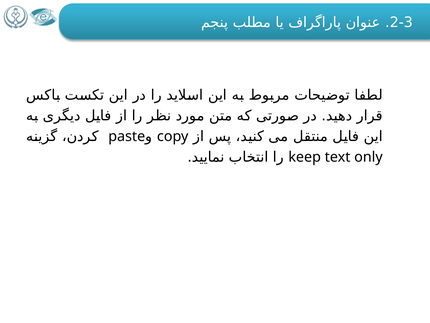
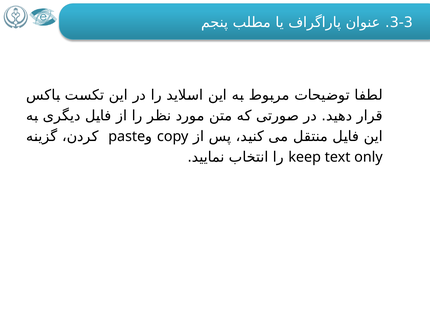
2-3: 2-3 -> 3-3
